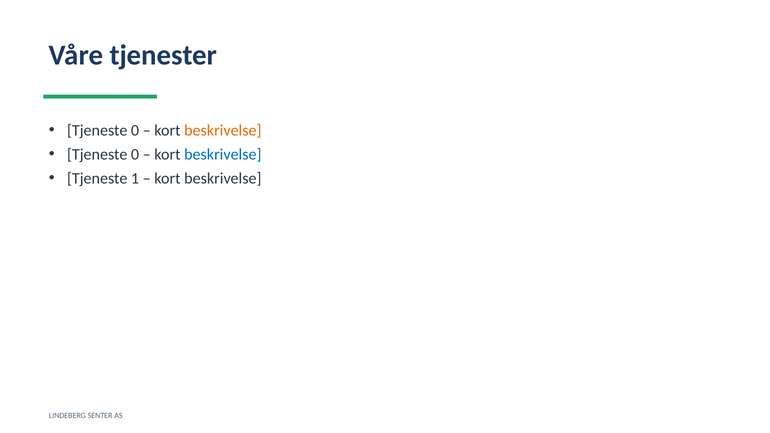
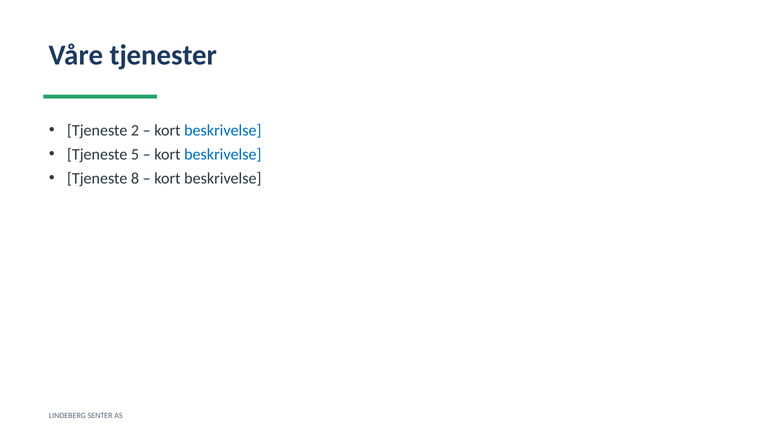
0 at (135, 130): 0 -> 2
beskrivelse at (223, 130) colour: orange -> blue
0 at (135, 154): 0 -> 5
1: 1 -> 8
